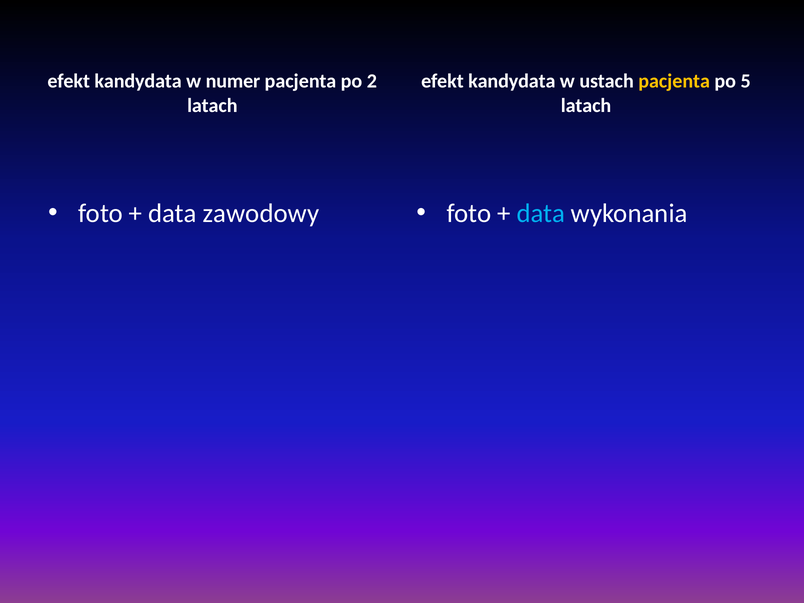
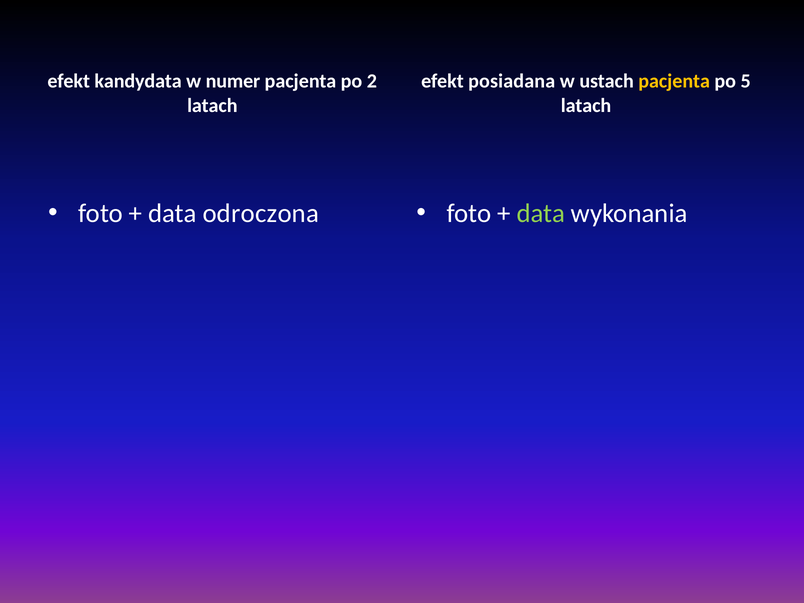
kandydata at (512, 81): kandydata -> posiadana
zawodowy: zawodowy -> odroczona
data at (541, 213) colour: light blue -> light green
